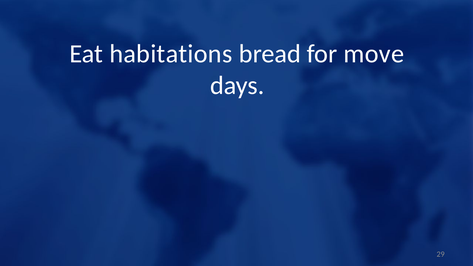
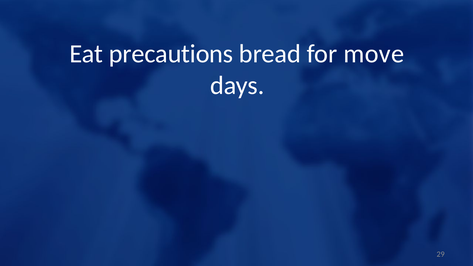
habitations: habitations -> precautions
